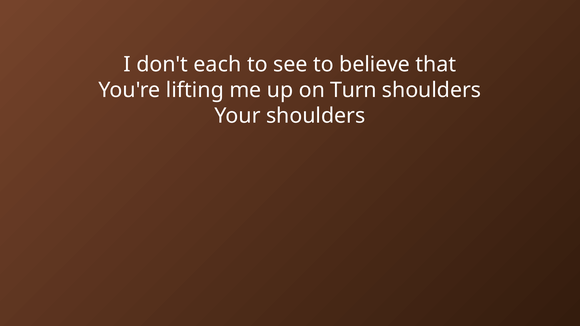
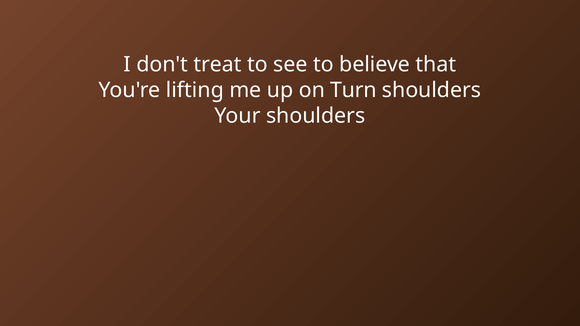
each: each -> treat
